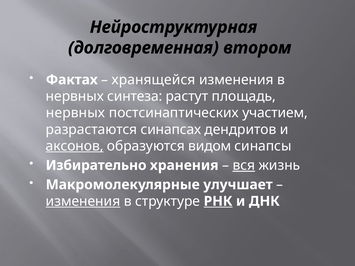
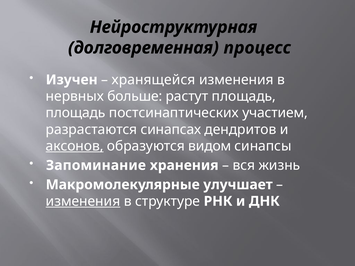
втором: втором -> процесс
Фактах: Фактах -> Изучен
синтеза: синтеза -> больше
нервных at (75, 113): нервных -> площадь
Избирательно: Избирательно -> Запоминание
вся underline: present -> none
РНК underline: present -> none
